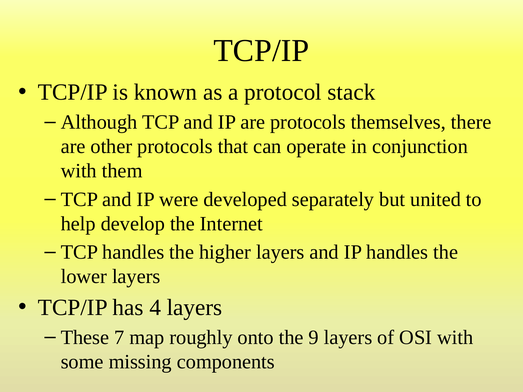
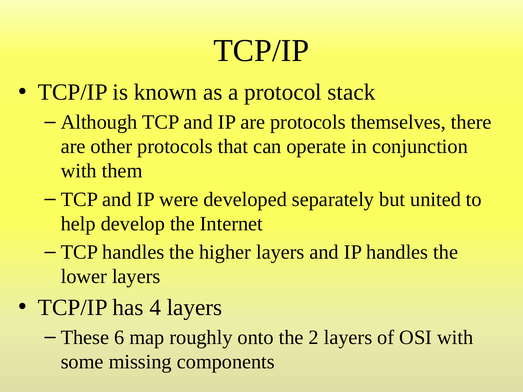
7: 7 -> 6
9: 9 -> 2
